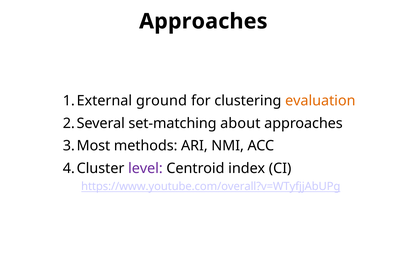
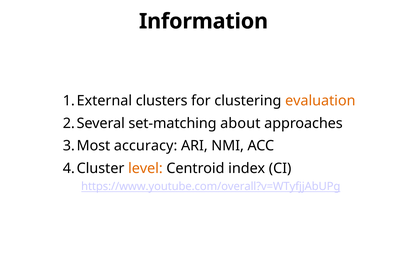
Approaches at (203, 21): Approaches -> Information
ground: ground -> clusters
methods: methods -> accuracy
level colour: purple -> orange
